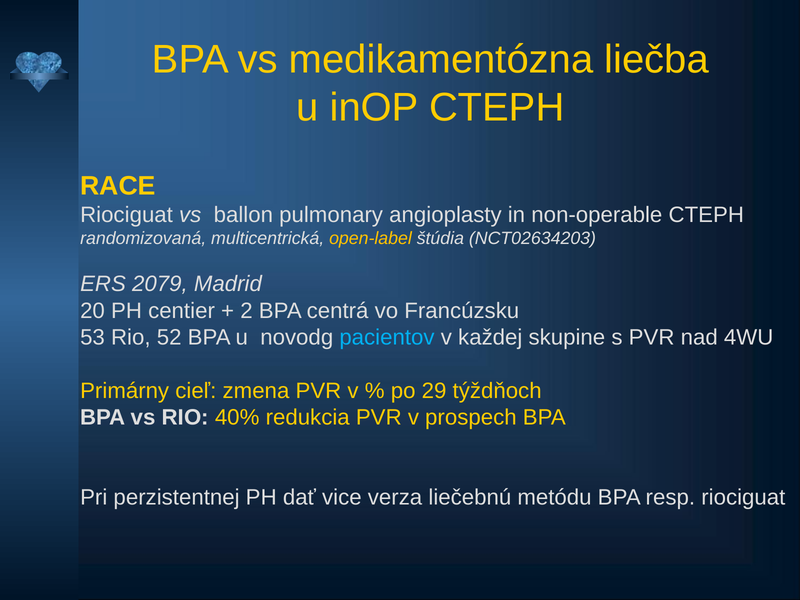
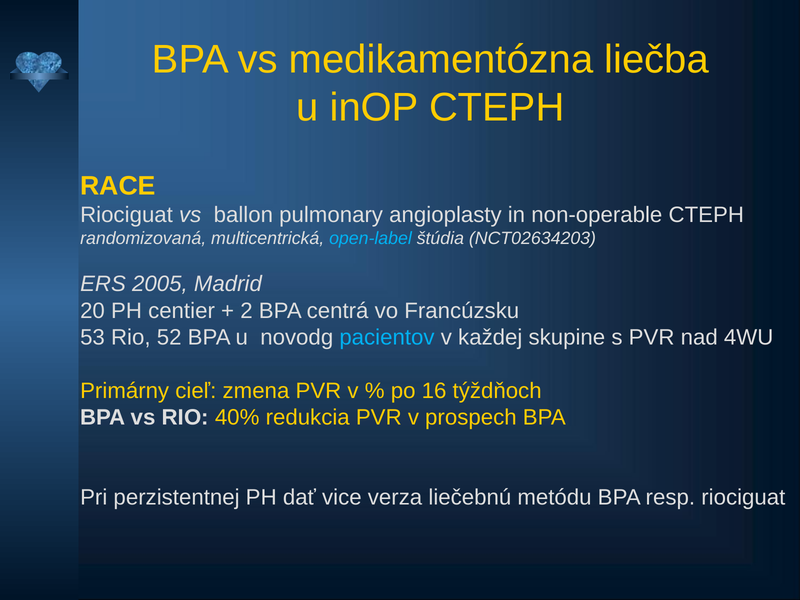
open-label colour: yellow -> light blue
2079: 2079 -> 2005
29: 29 -> 16
